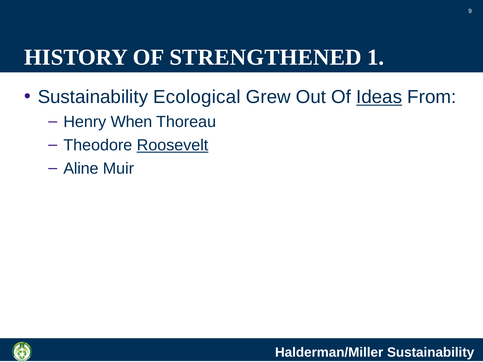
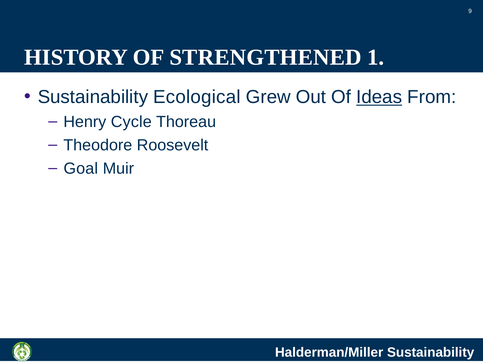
When: When -> Cycle
Roosevelt underline: present -> none
Aline: Aline -> Goal
